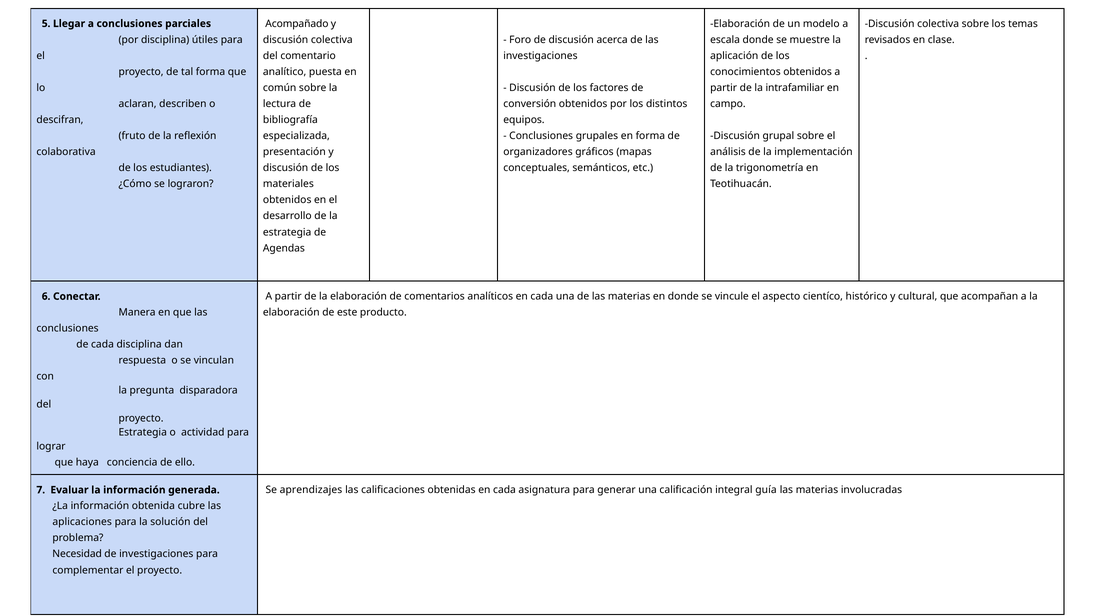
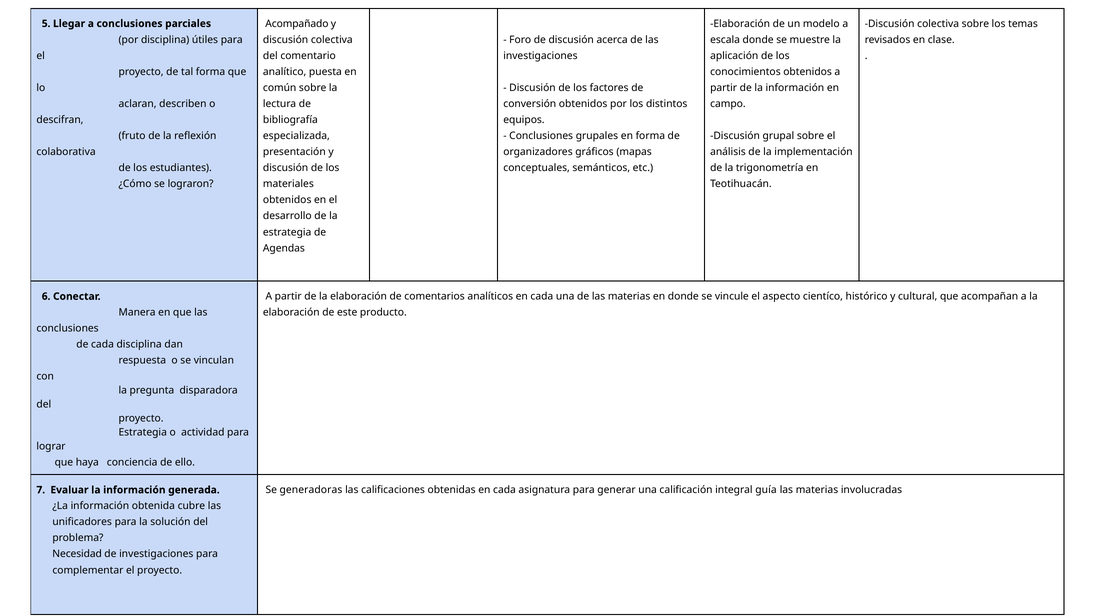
de la intrafamiliar: intrafamiliar -> información
aprendizajes: aprendizajes -> generadoras
aplicaciones: aplicaciones -> unificadores
